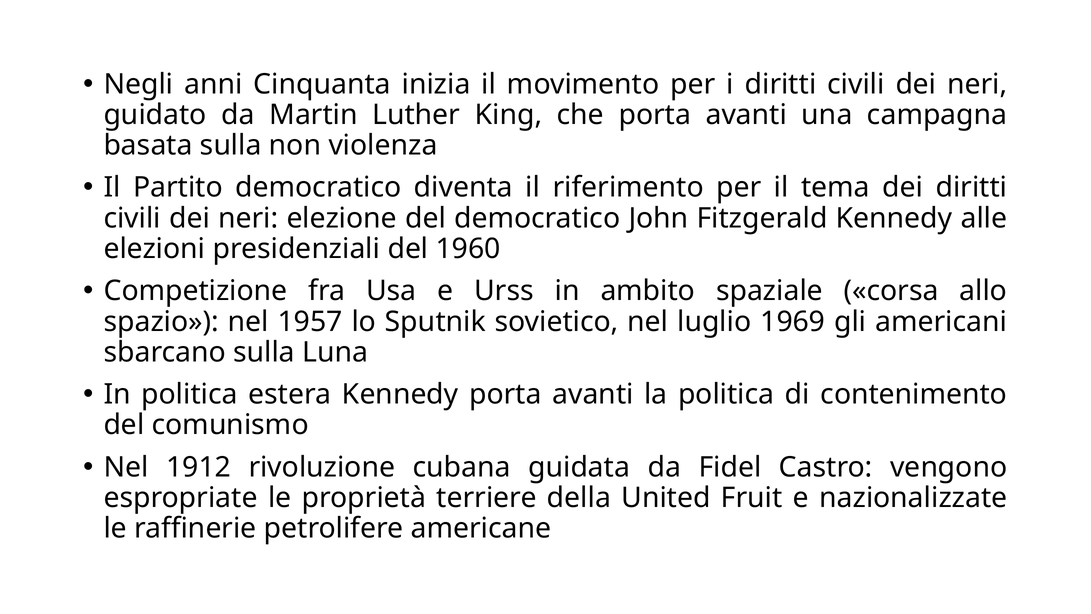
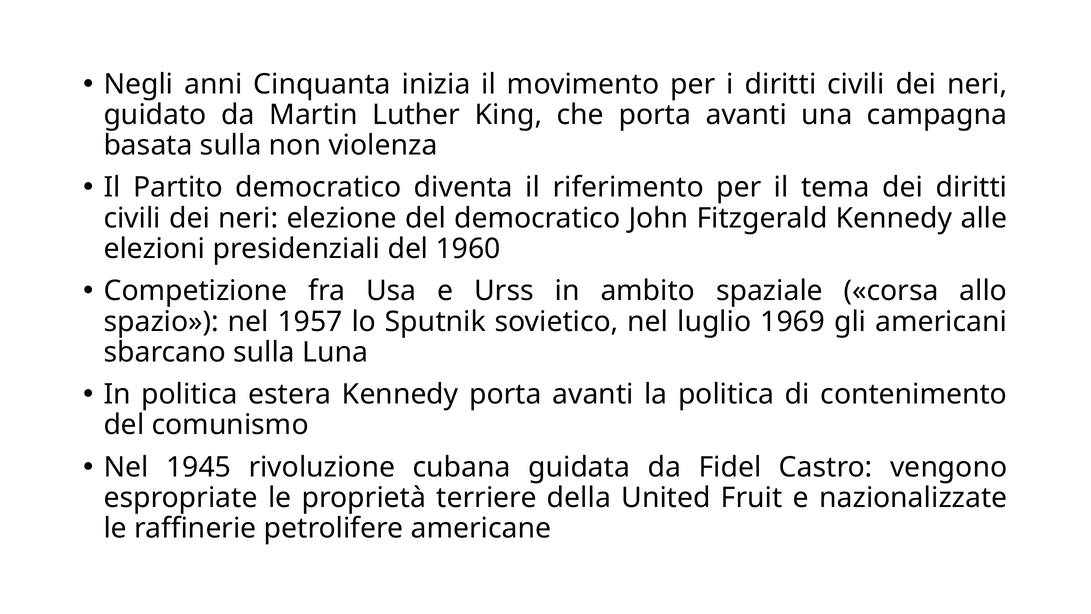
1912: 1912 -> 1945
